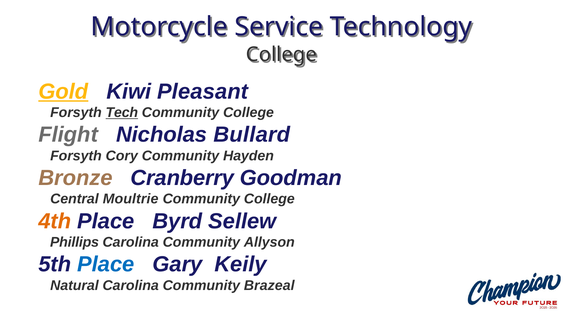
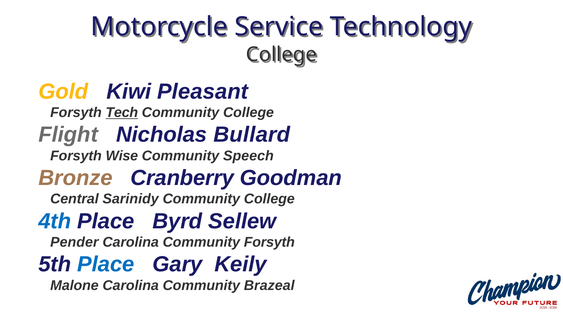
Gold underline: present -> none
Cory: Cory -> Wise
Hayden: Hayden -> Speech
Moultrie: Moultrie -> Sarinidy
4th colour: orange -> blue
Phillips: Phillips -> Pender
Community Allyson: Allyson -> Forsyth
Natural: Natural -> Malone
